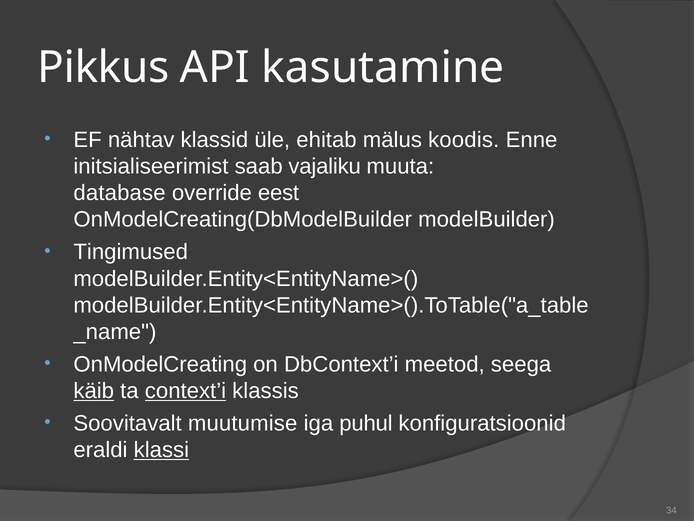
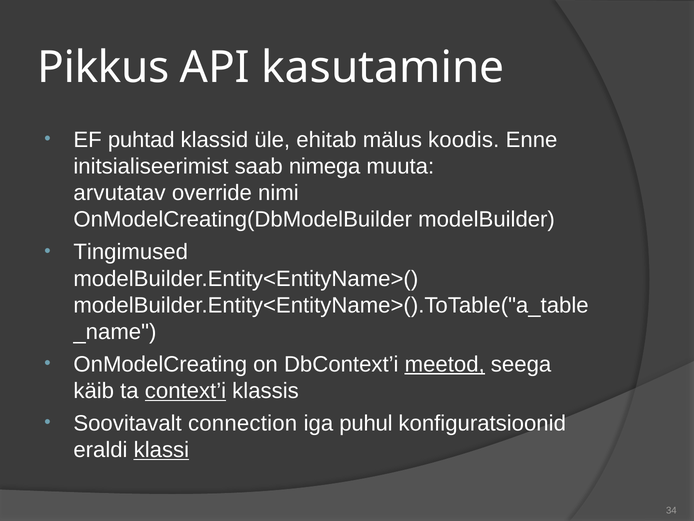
nähtav: nähtav -> puhtad
vajaliku: vajaliku -> nimega
database: database -> arvutatav
eest: eest -> nimi
meetod underline: none -> present
käib underline: present -> none
muutumise: muutumise -> connection
